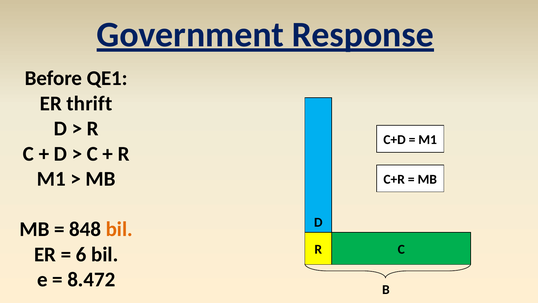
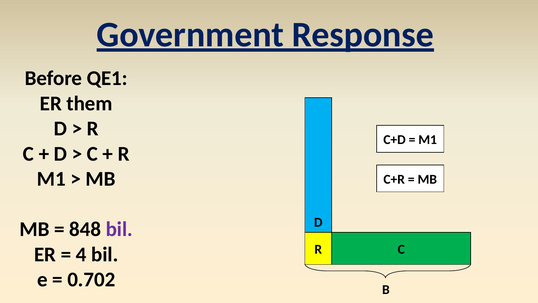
thrift: thrift -> them
bil at (119, 229) colour: orange -> purple
6: 6 -> 4
8.472: 8.472 -> 0.702
